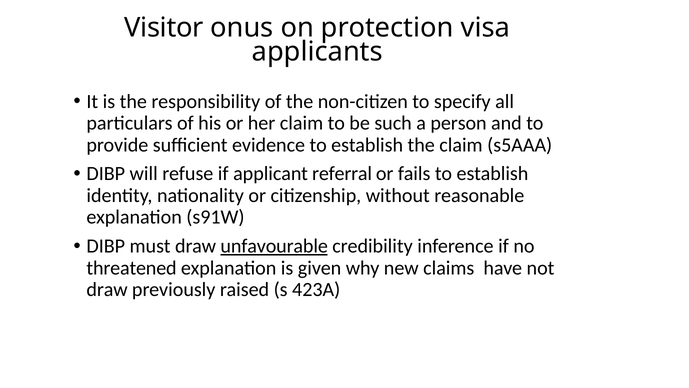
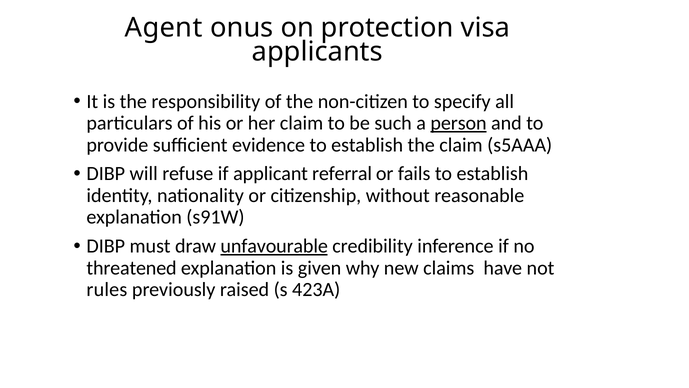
Visitor: Visitor -> Agent
person underline: none -> present
draw at (107, 289): draw -> rules
